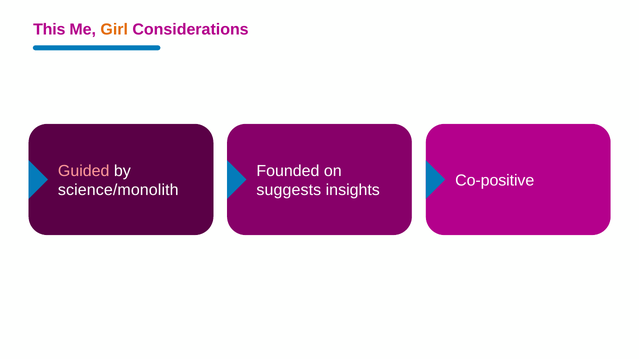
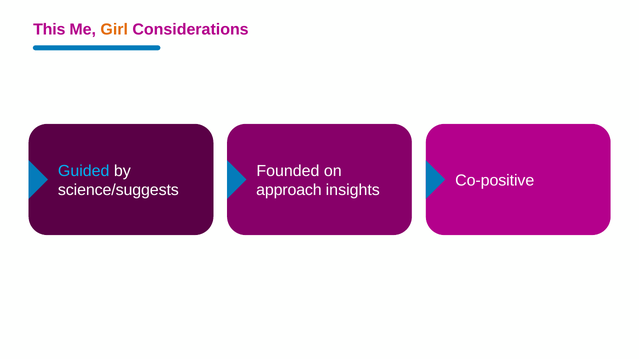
Guided colour: pink -> light blue
science/monolith: science/monolith -> science/suggests
suggests: suggests -> approach
